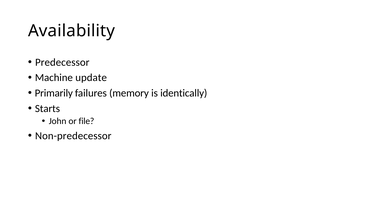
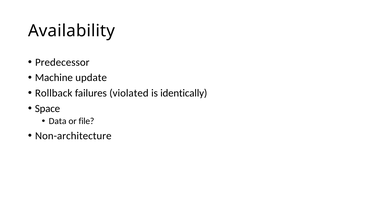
Primarily: Primarily -> Rollback
memory: memory -> violated
Starts: Starts -> Space
John: John -> Data
Non-predecessor: Non-predecessor -> Non-architecture
